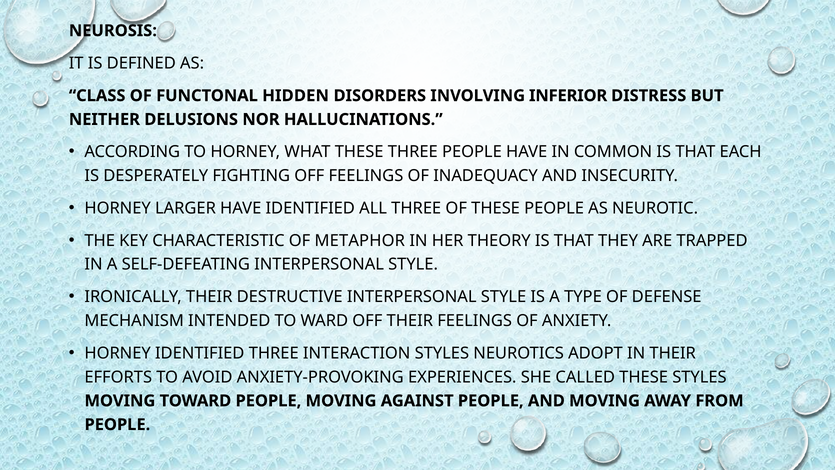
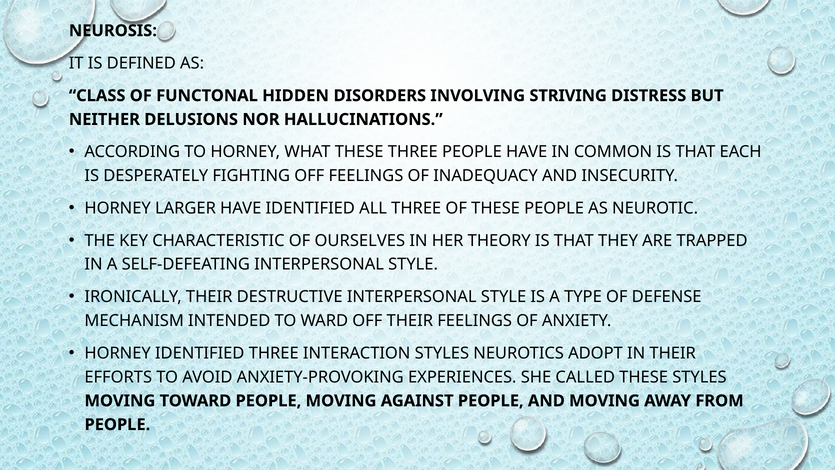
INFERIOR: INFERIOR -> STRIVING
METAPHOR: METAPHOR -> OURSELVES
